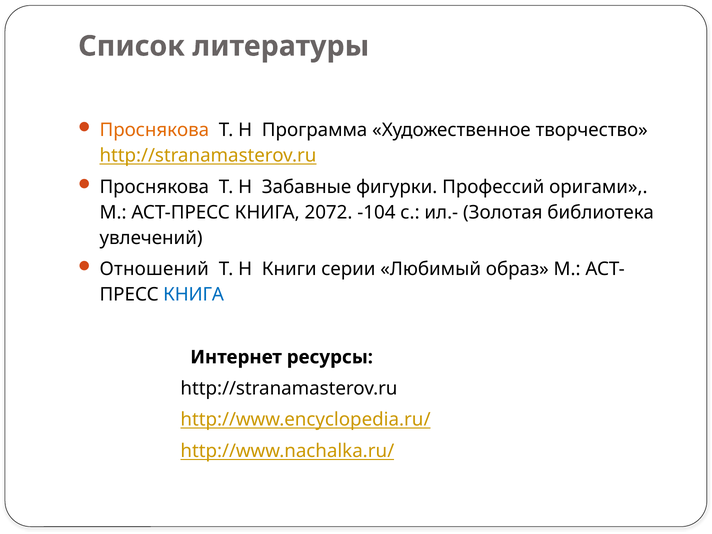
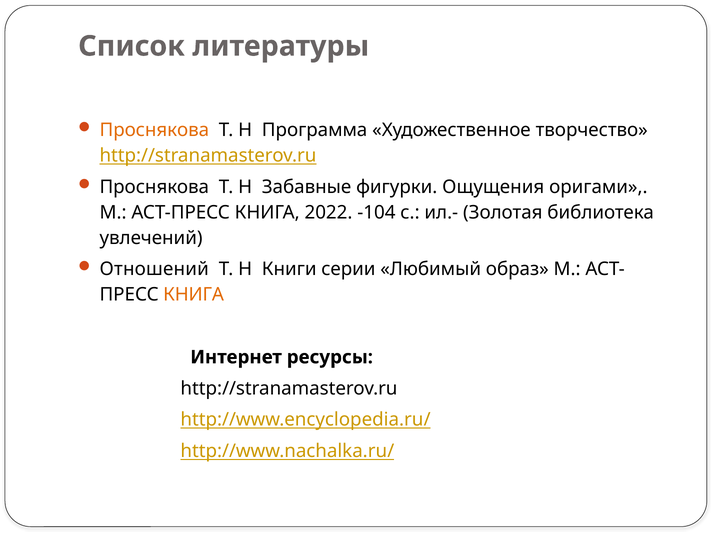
Профессий: Профессий -> Ощущения
2072: 2072 -> 2022
КНИГА at (194, 295) colour: blue -> orange
